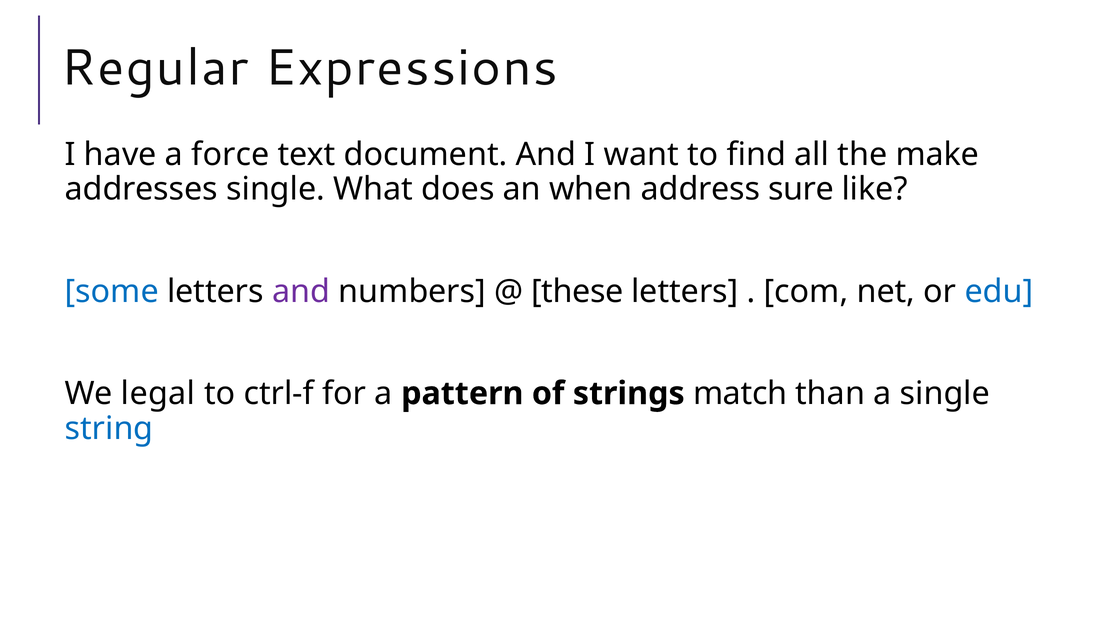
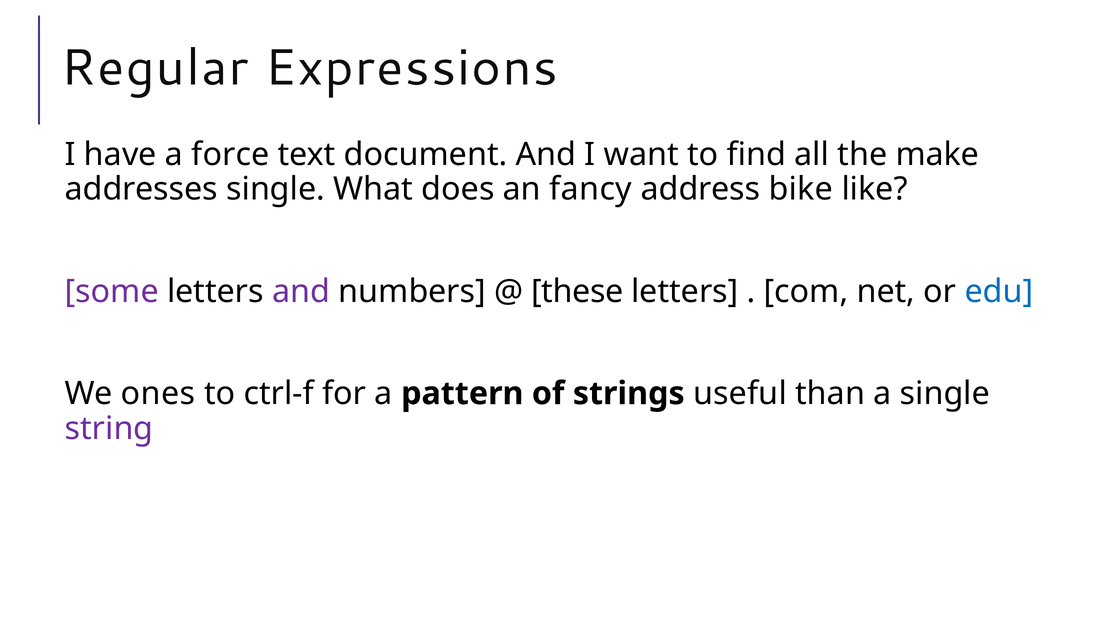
when: when -> fancy
sure: sure -> bike
some colour: blue -> purple
legal: legal -> ones
match: match -> useful
string colour: blue -> purple
